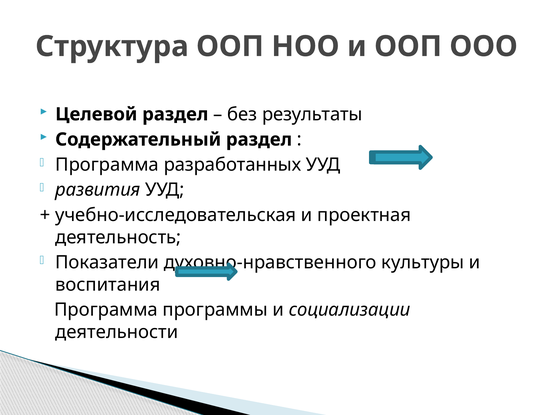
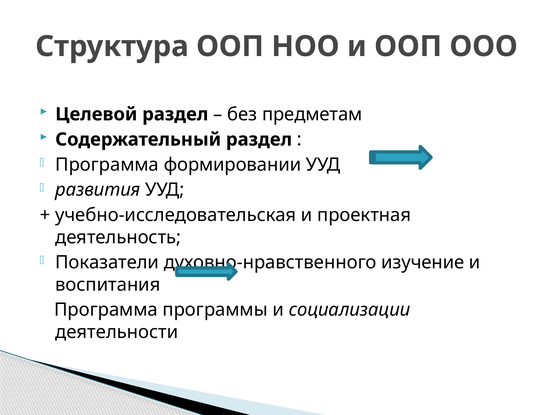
результаты: результаты -> предметам
разработанных: разработанных -> формировании
культуры: культуры -> изучение
